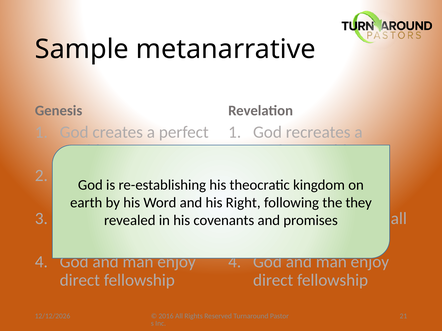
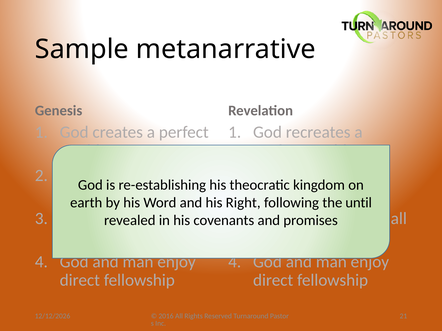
they: they -> until
